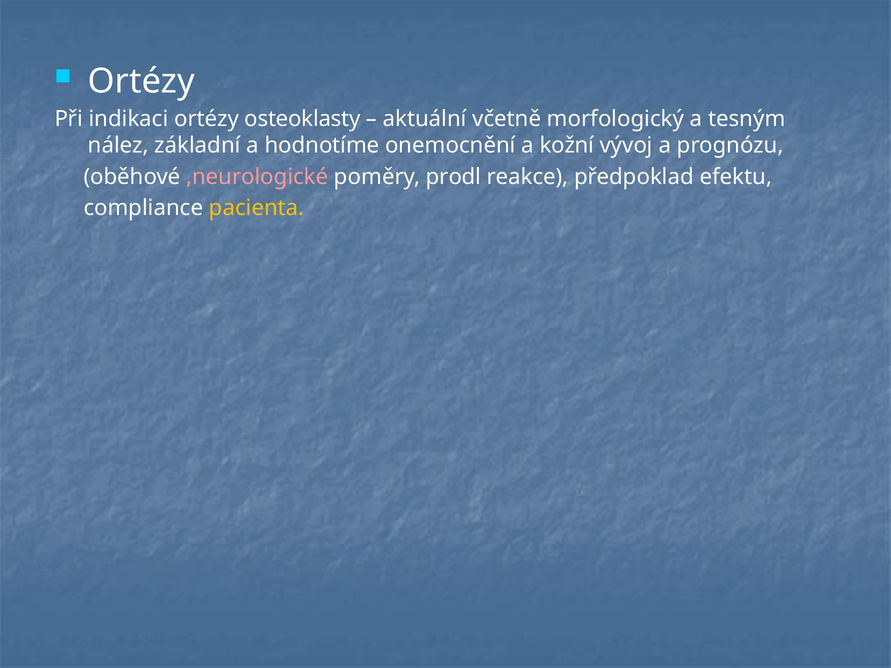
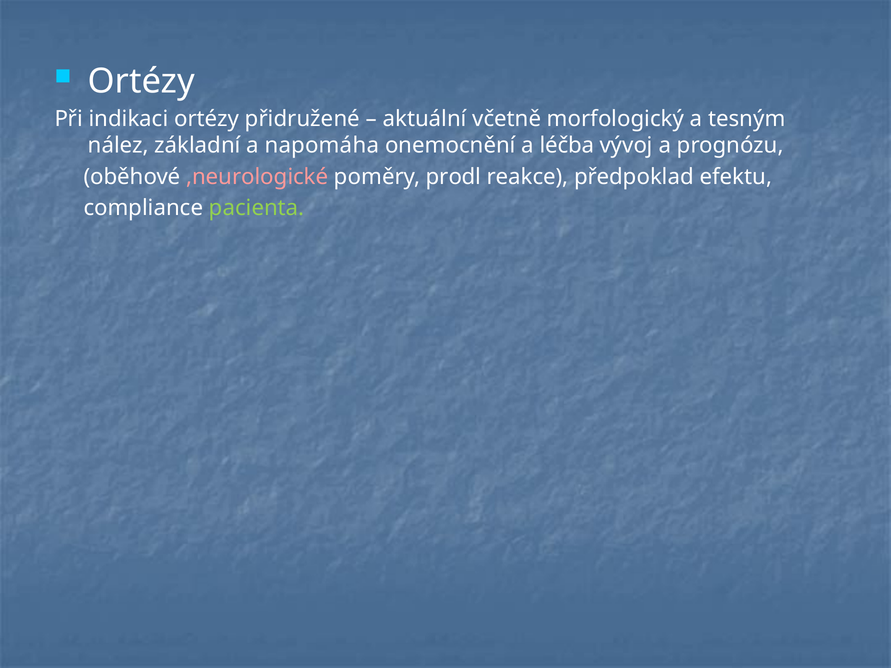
osteoklasty: osteoklasty -> přidružené
hodnotíme: hodnotíme -> napomáha
kožní: kožní -> léčba
pacienta colour: yellow -> light green
